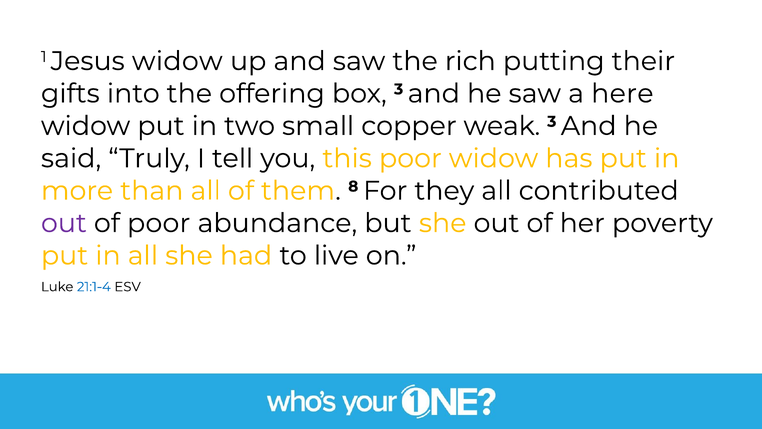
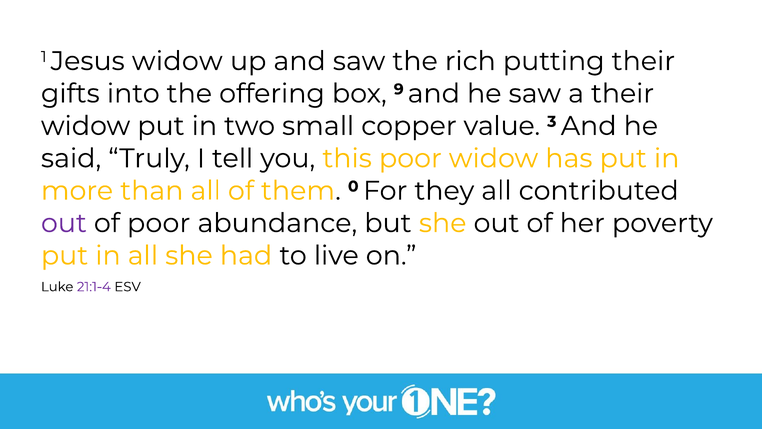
box 3: 3 -> 9
a here: here -> their
weak: weak -> value
8: 8 -> 0
21:1-4 colour: blue -> purple
